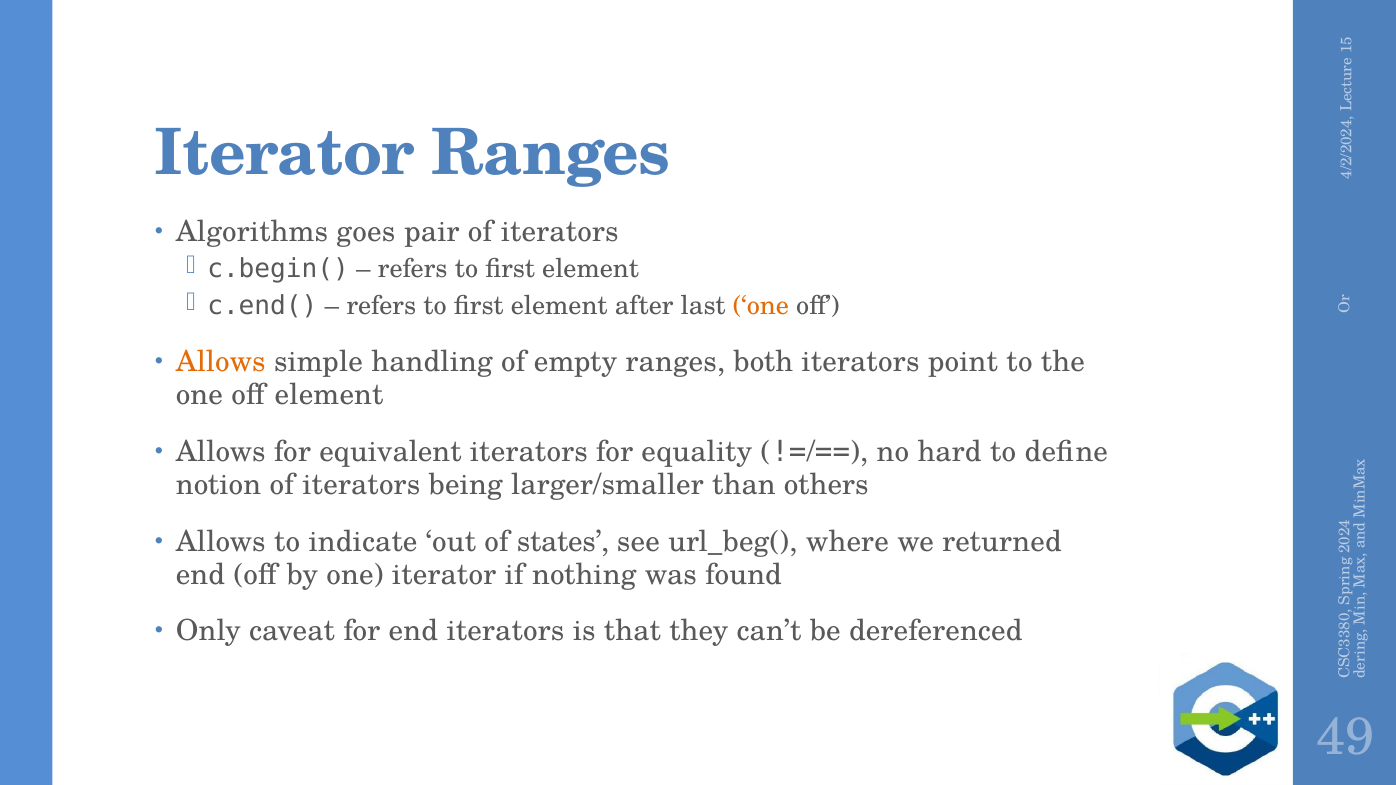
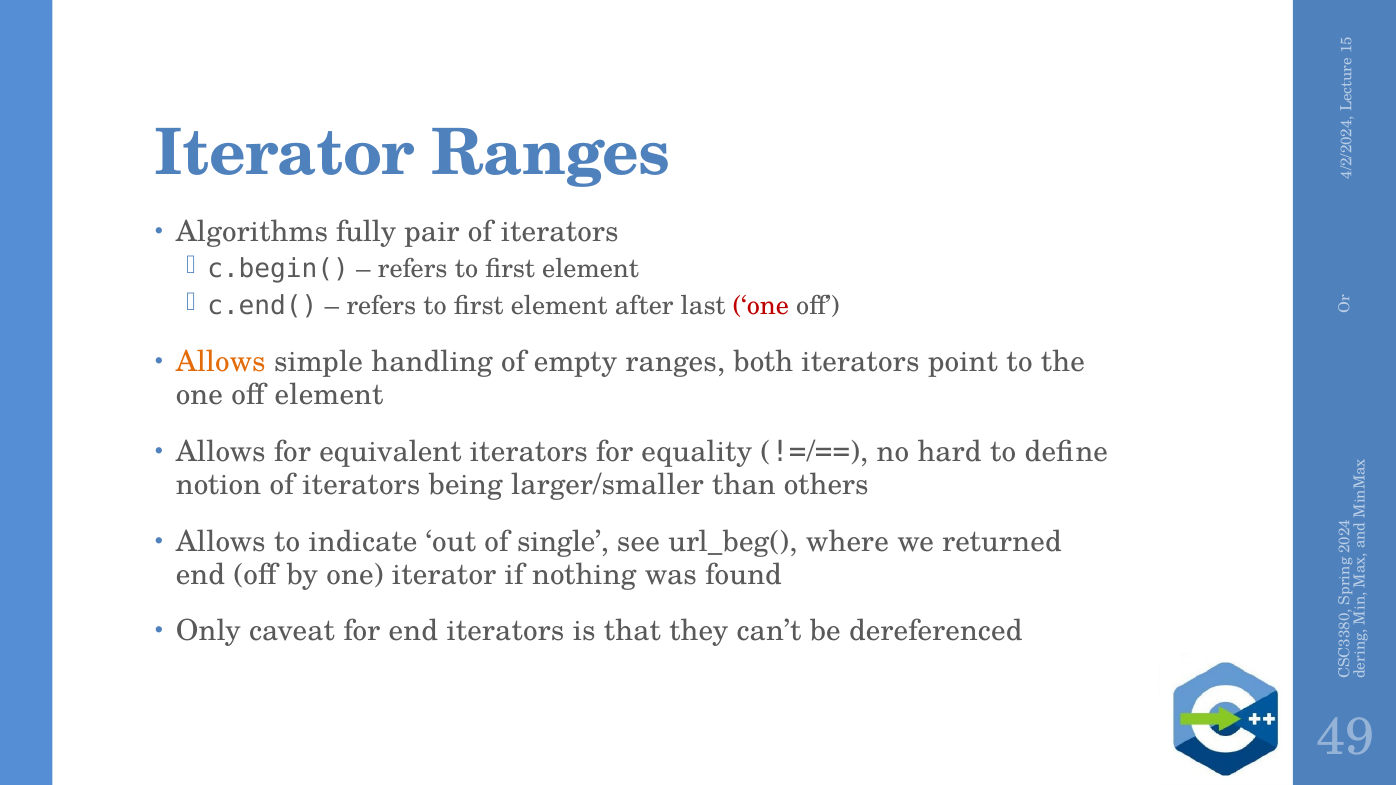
goes: goes -> fully
one at (761, 306) colour: orange -> red
states: states -> single
